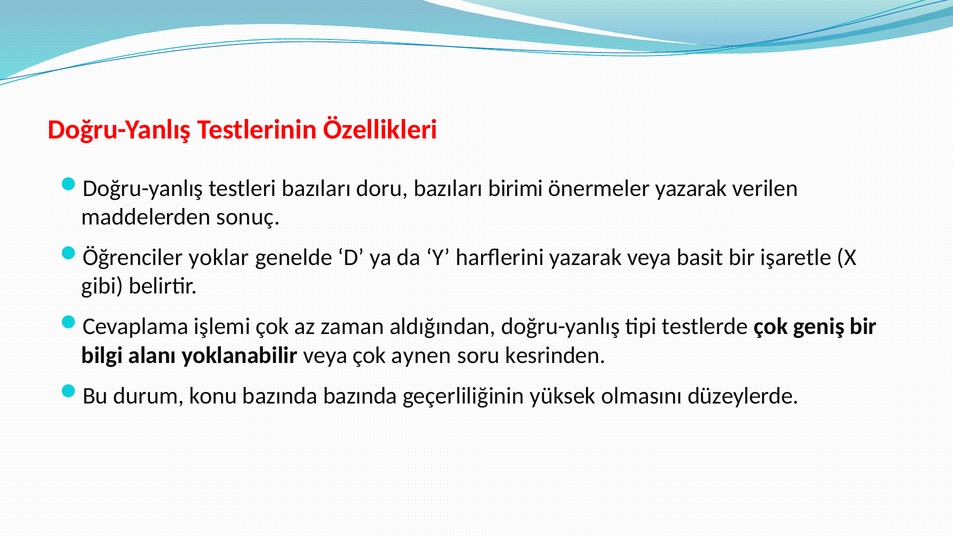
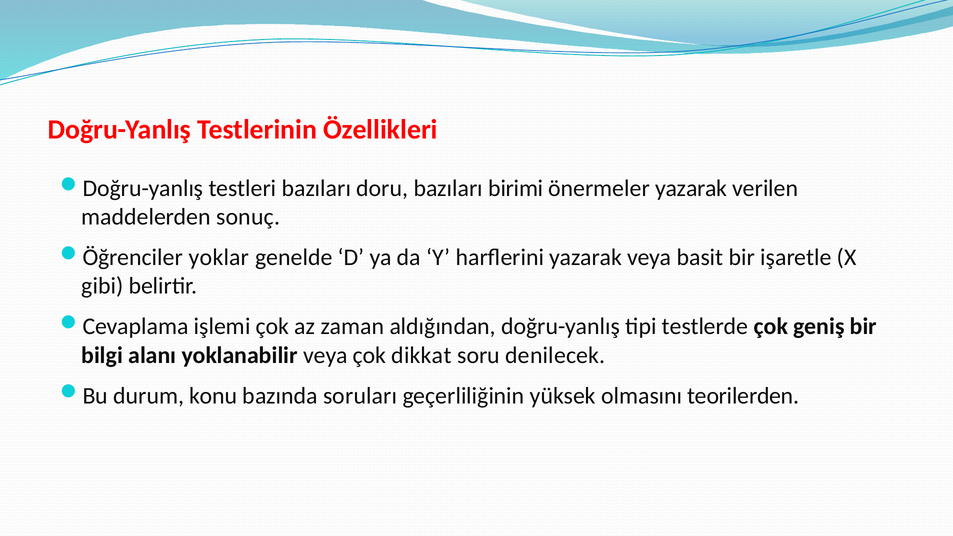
aynen: aynen -> dikkat
kesrinden: kesrinden -> denilecek
bazında bazında: bazında -> soruları
düzeylerde: düzeylerde -> teorilerden
